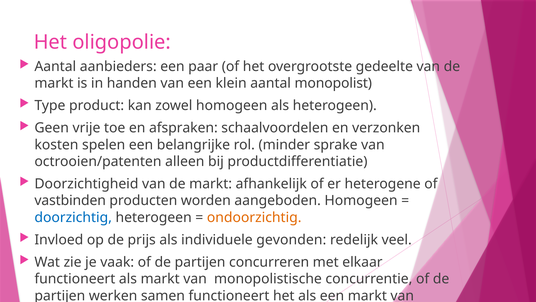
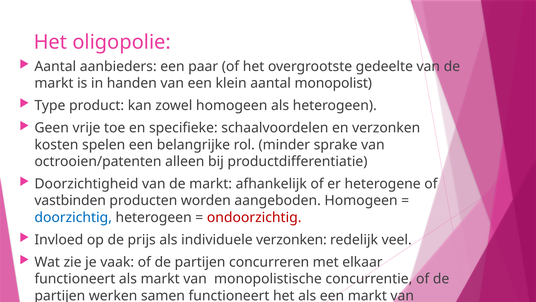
afspraken: afspraken -> specifieke
ondoorzichtig colour: orange -> red
individuele gevonden: gevonden -> verzonken
